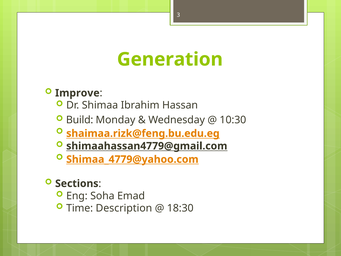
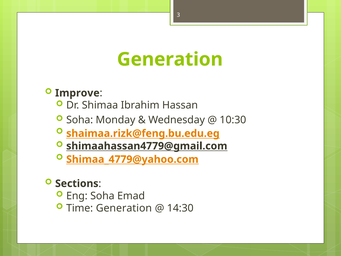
Build at (80, 120): Build -> Soha
Time Description: Description -> Generation
18:30: 18:30 -> 14:30
